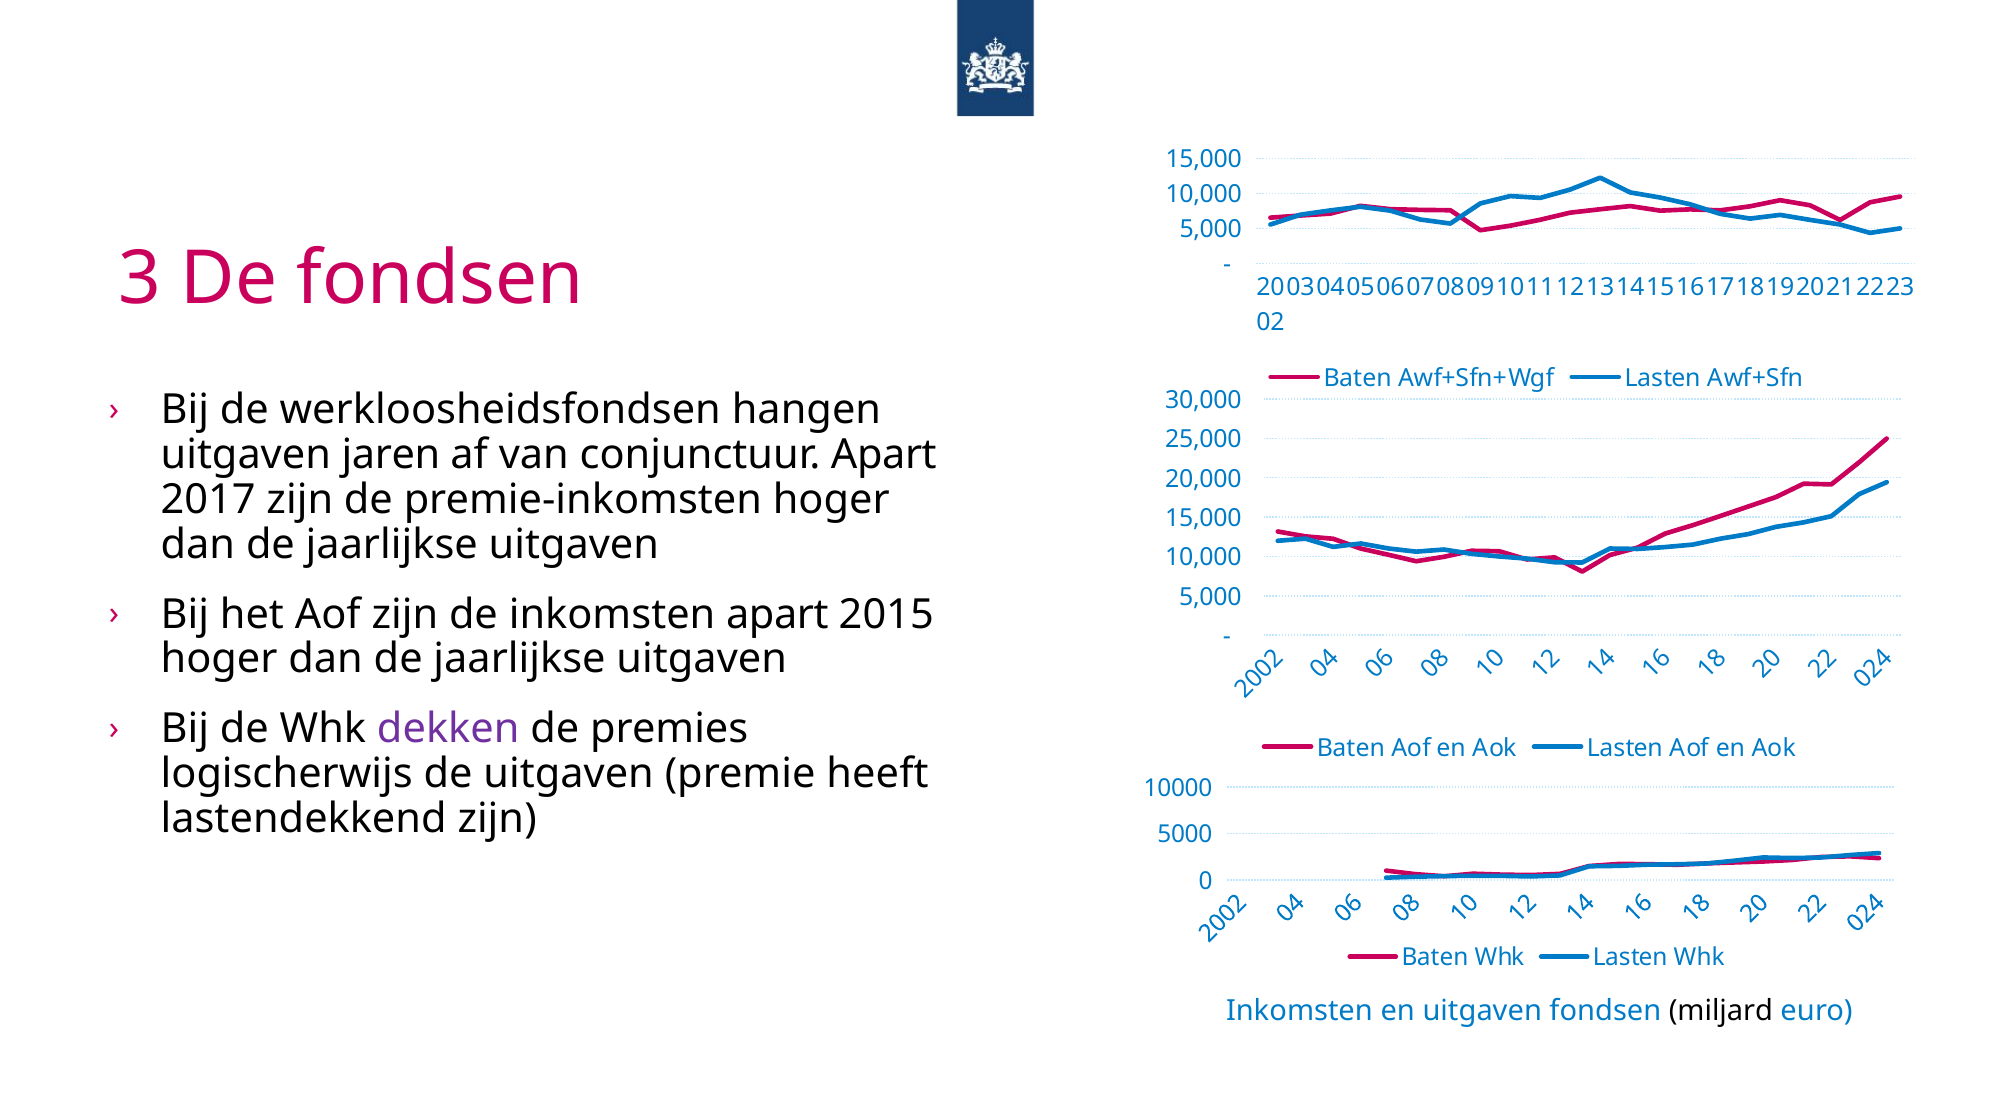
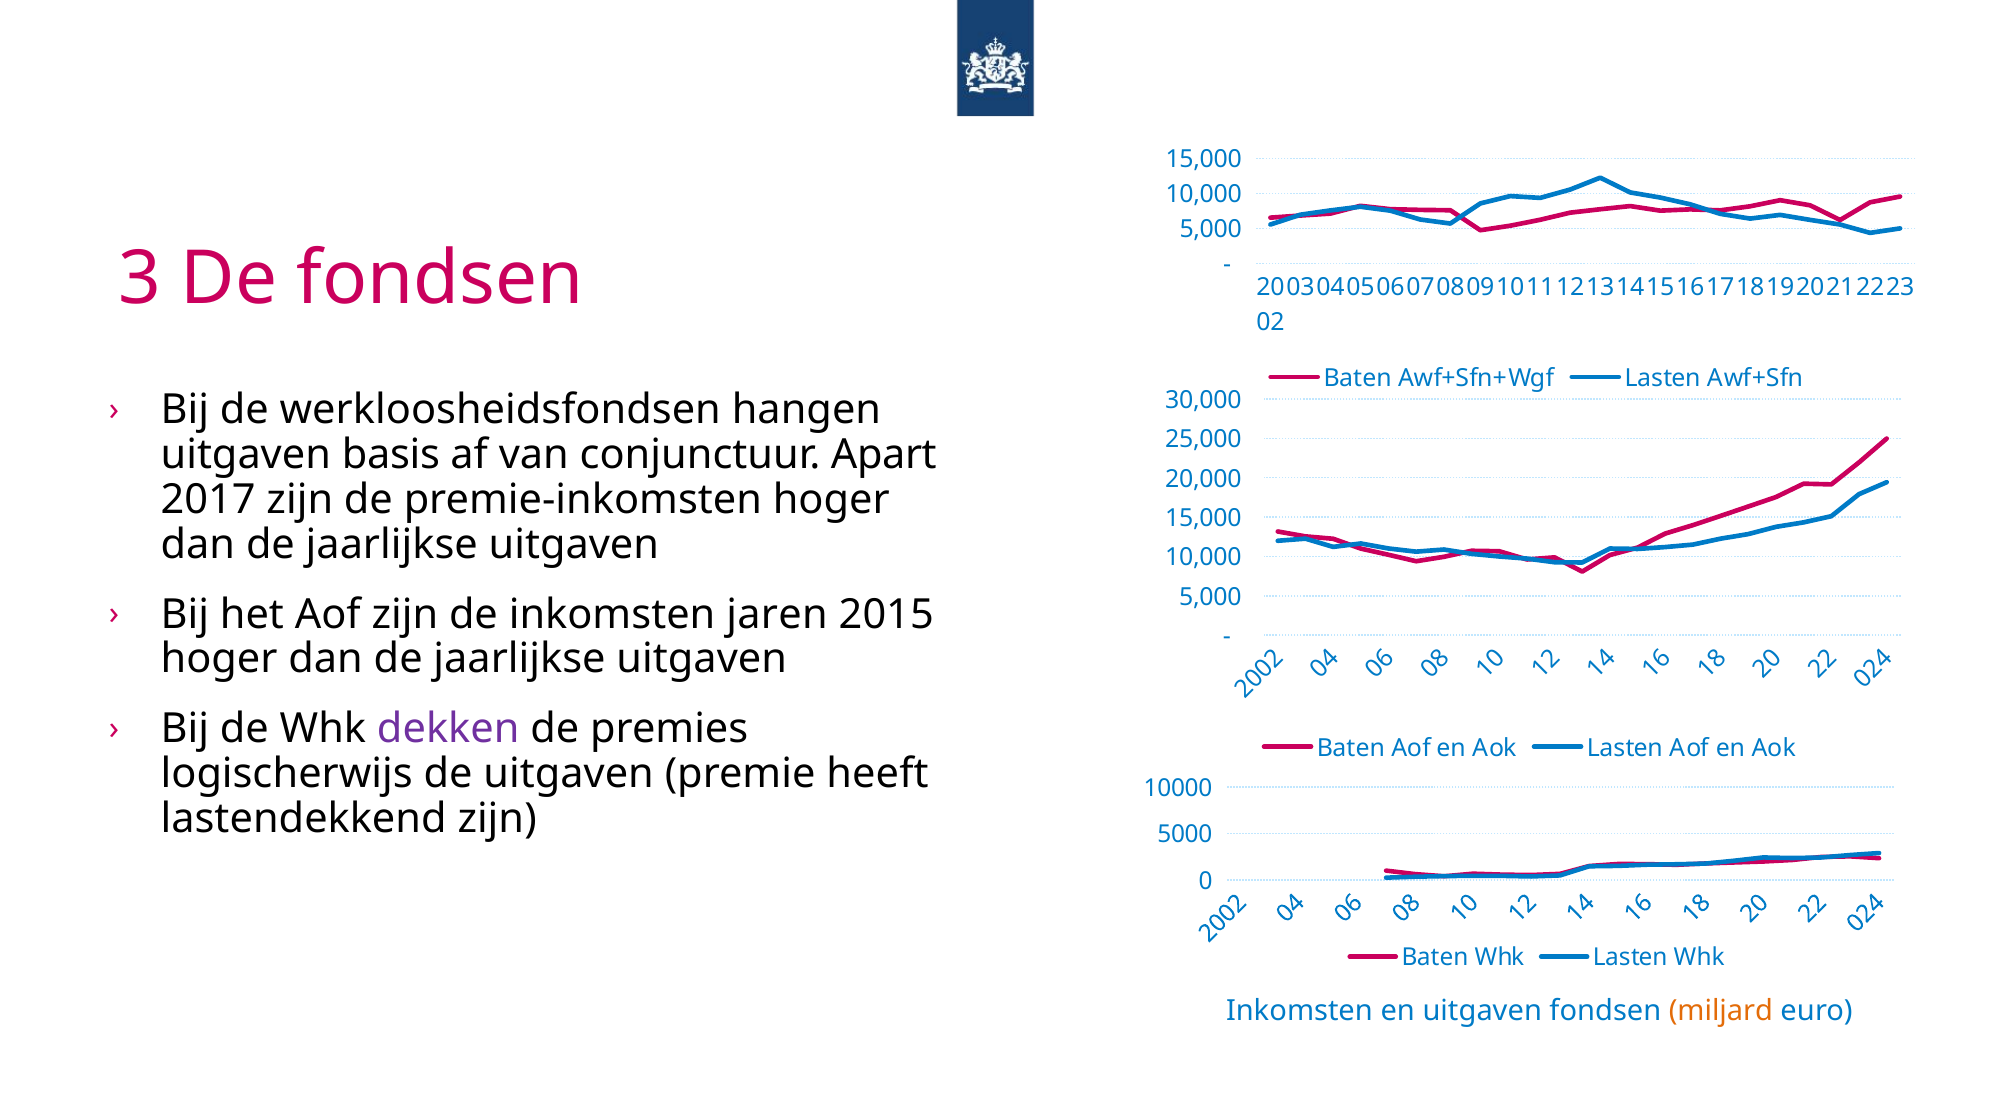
jaren: jaren -> basis
inkomsten apart: apart -> jaren
miljard colour: black -> orange
